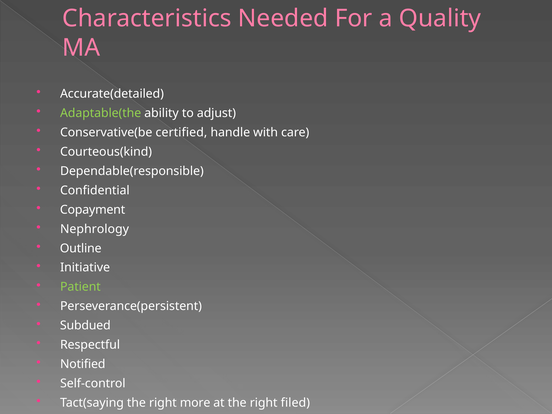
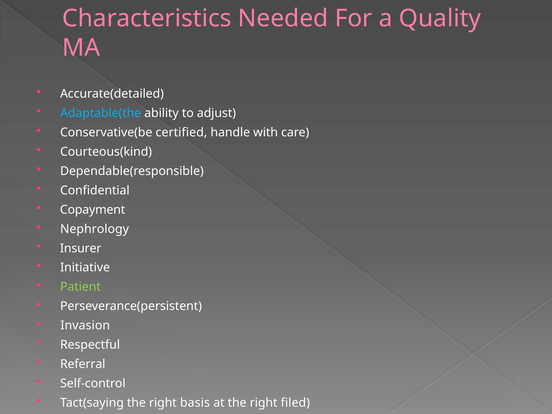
Adaptable(the colour: light green -> light blue
Outline: Outline -> Insurer
Subdued: Subdued -> Invasion
Notified: Notified -> Referral
more: more -> basis
